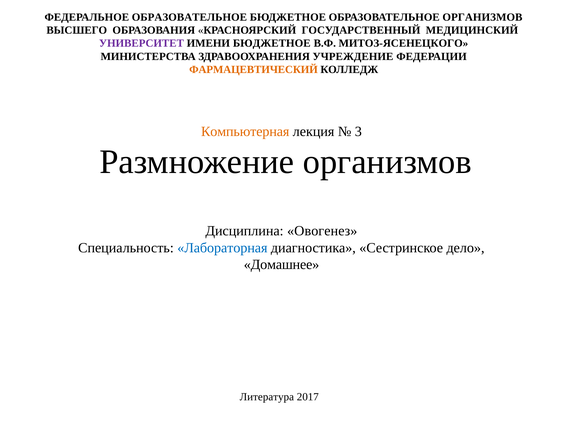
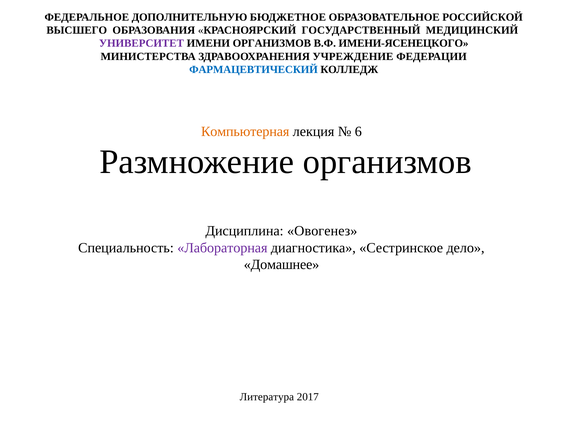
ФЕДЕРАЛЬНОЕ ОБРАЗОВАТЕЛЬНОЕ: ОБРАЗОВАТЕЛЬНОЕ -> ДОПОЛНИТЕЛЬНУЮ
ОБРАЗОВАТЕЛЬНОЕ ОРГАНИЗМОВ: ОРГАНИЗМОВ -> РОССИЙСКОЙ
ИМЕНИ БЮДЖЕТНОЕ: БЮДЖЕТНОЕ -> ОРГАНИЗМОВ
МИТОЗ-ЯСЕНЕЦКОГО: МИТОЗ-ЯСЕНЕЦКОГО -> ИМЕНИ-ЯСЕНЕЦКОГО
ФАРМАЦЕВТИЧЕСКИЙ colour: orange -> blue
3: 3 -> 6
Лабораторная colour: blue -> purple
